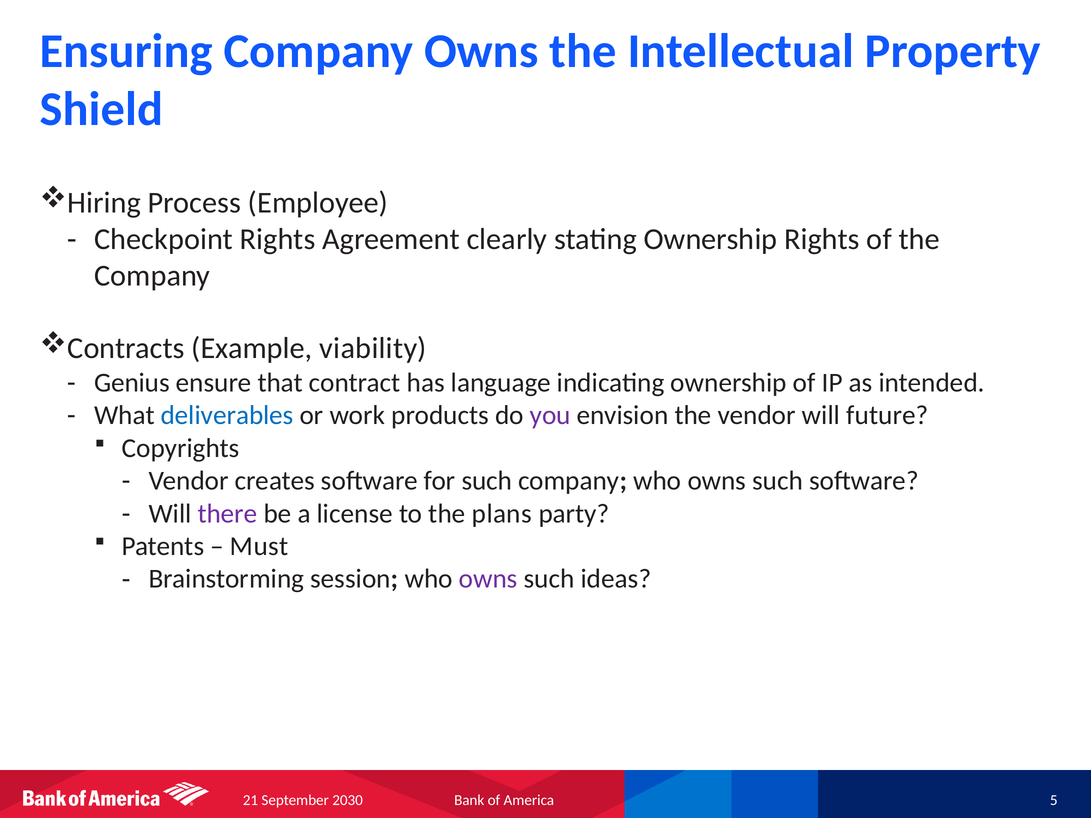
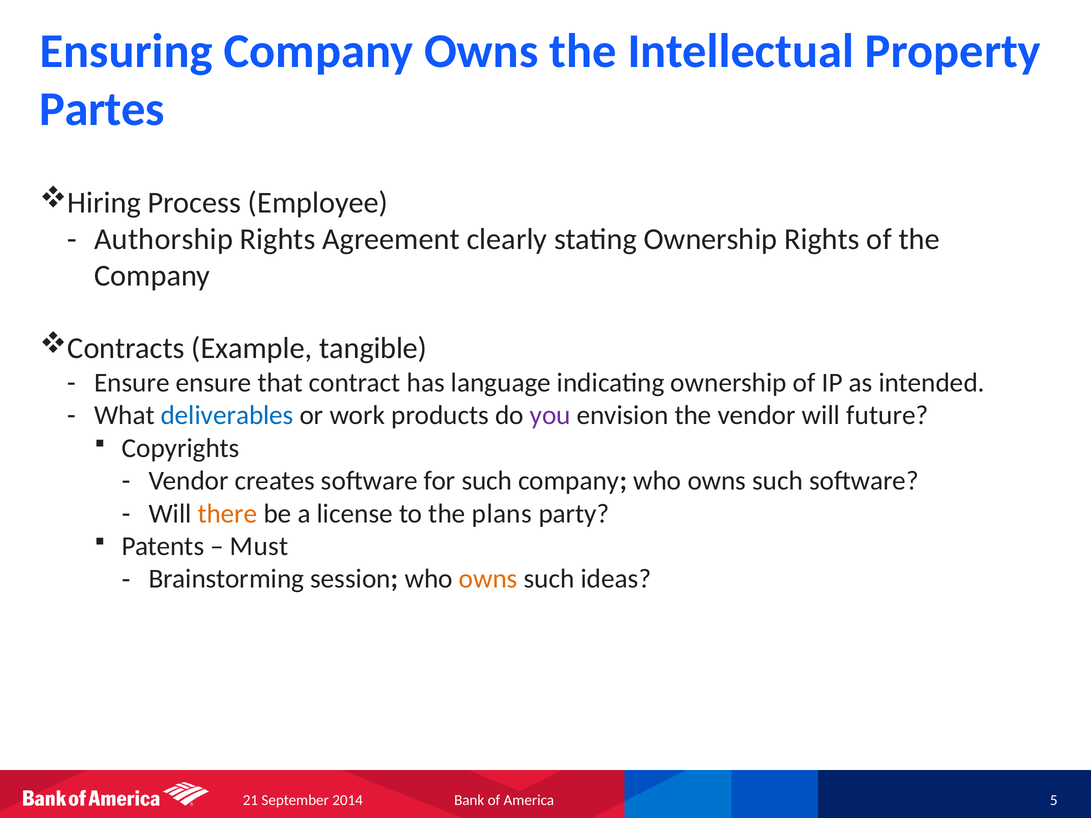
Shield: Shield -> Partes
Checkpoint: Checkpoint -> Authorship
viability: viability -> tangible
Genius at (132, 383): Genius -> Ensure
there colour: purple -> orange
owns at (488, 579) colour: purple -> orange
2030: 2030 -> 2014
